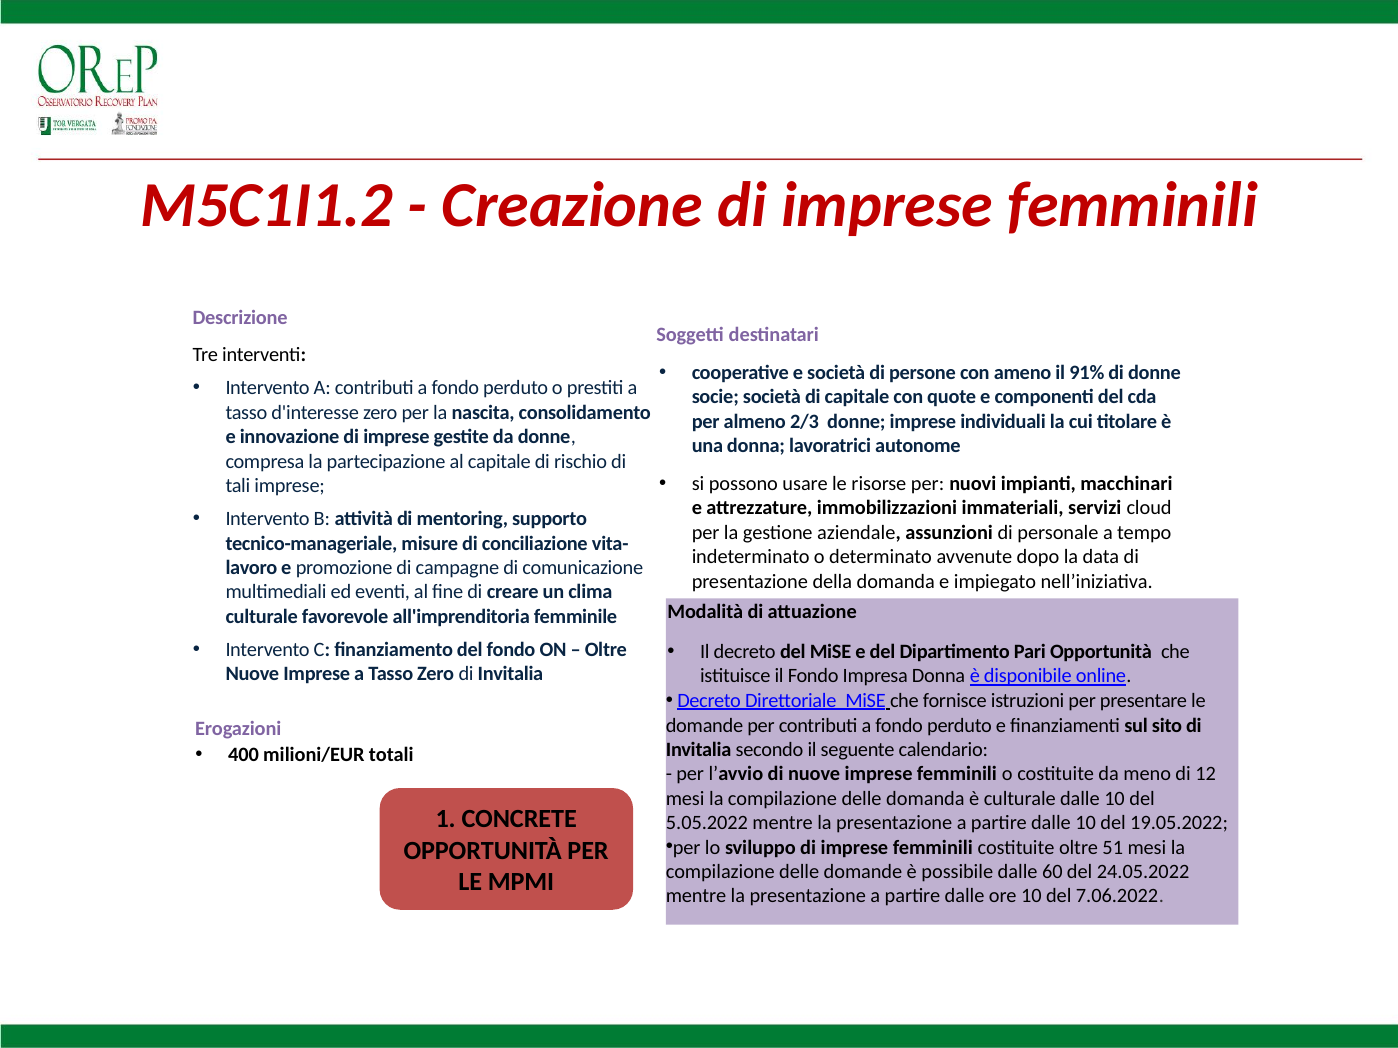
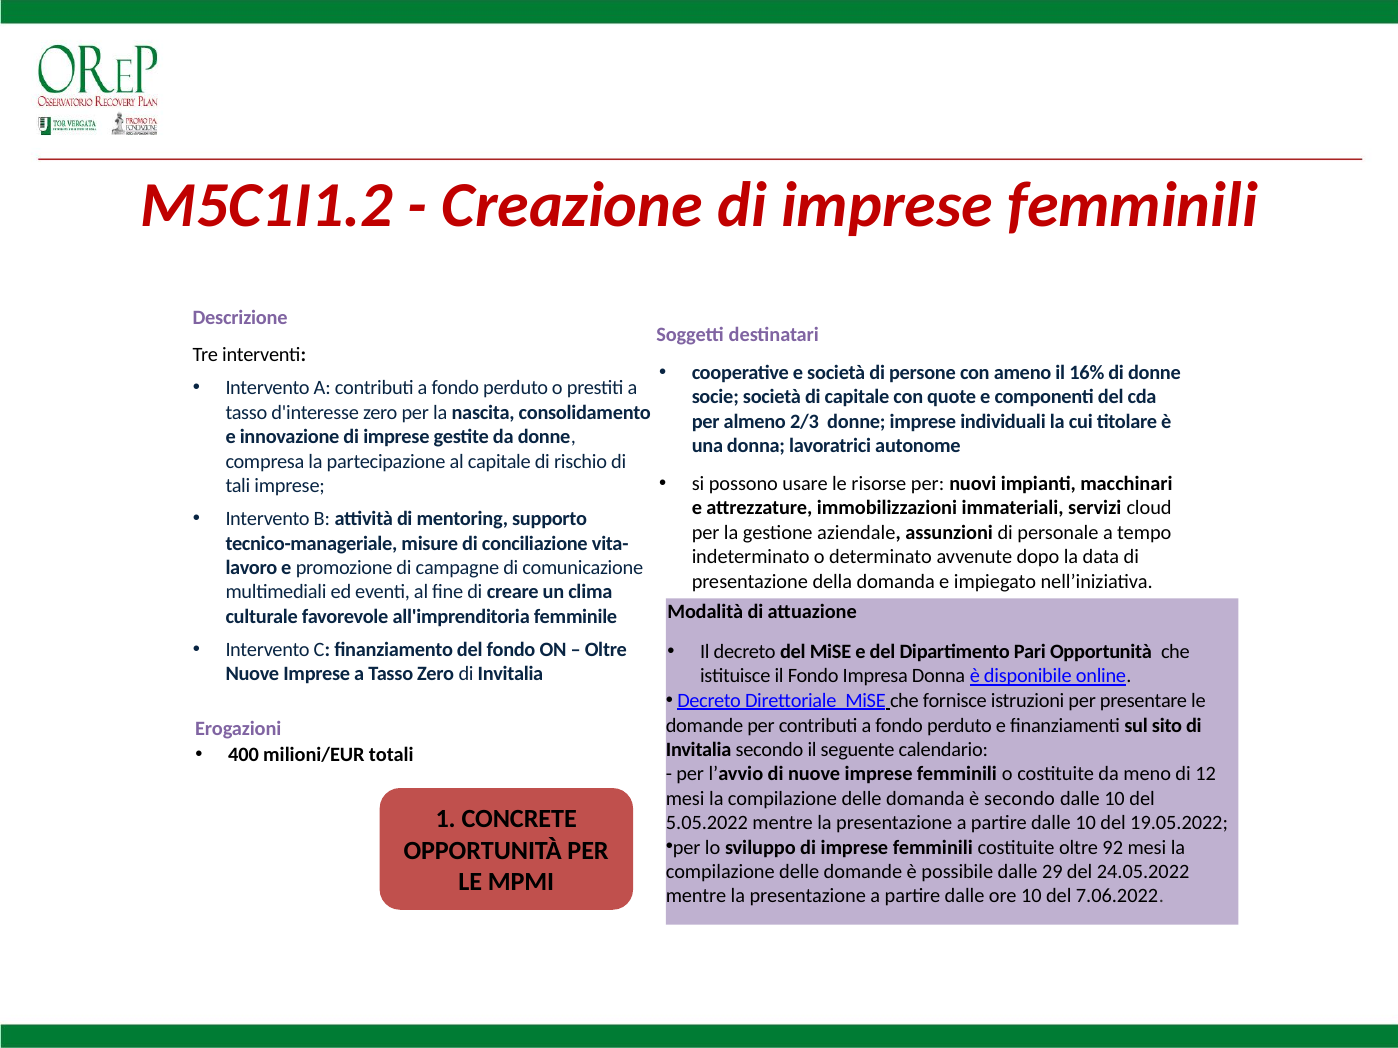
91%: 91% -> 16%
è culturale: culturale -> secondo
51: 51 -> 92
60: 60 -> 29
